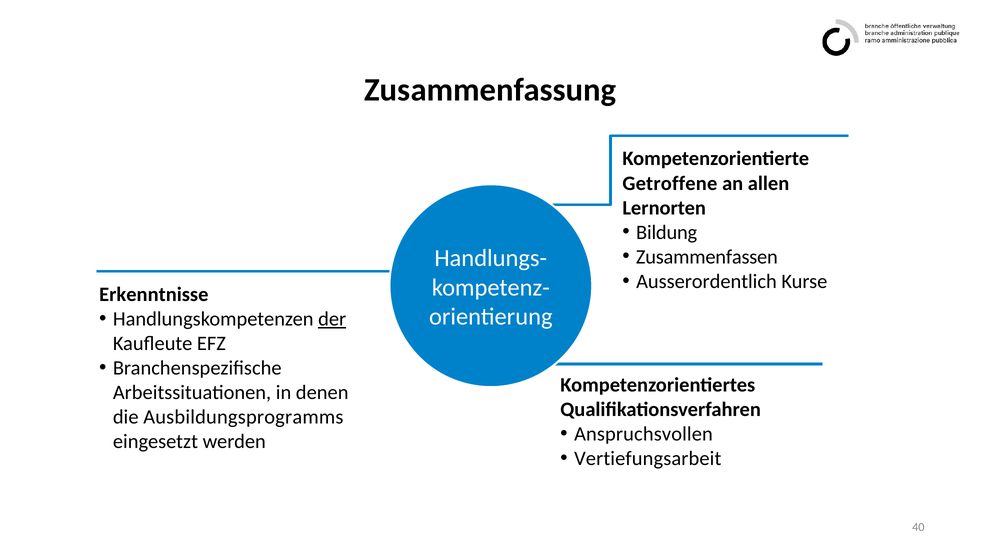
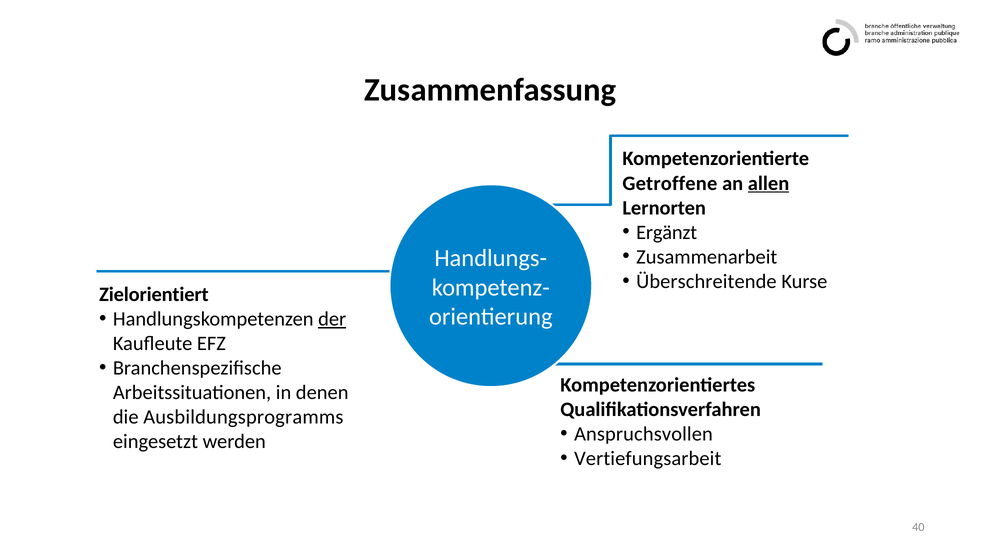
allen underline: none -> present
Bildung: Bildung -> Ergänzt
Zusammenfassen: Zusammenfassen -> Zusammenarbeit
Ausserordentlich: Ausserordentlich -> Überschreitende
Erkenntnisse: Erkenntnisse -> Zielorientiert
